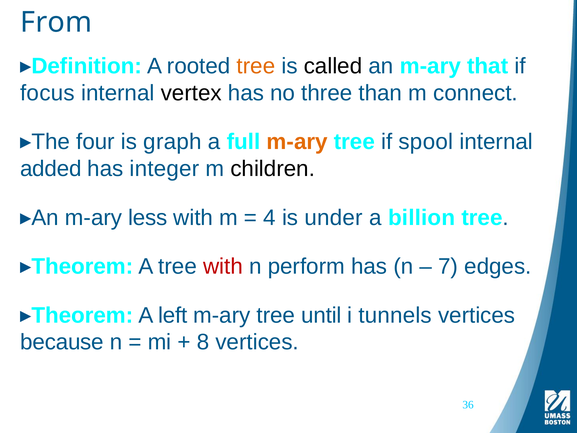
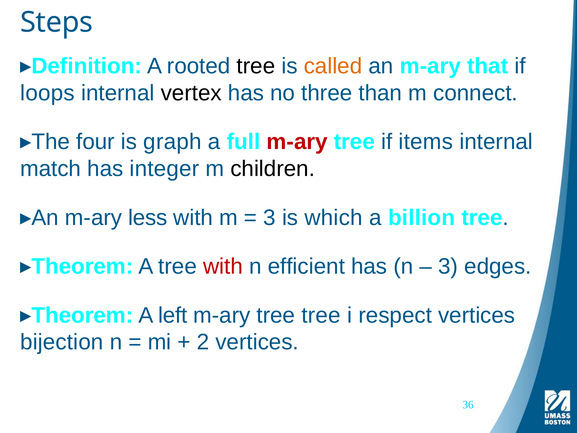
From: From -> Steps
tree at (256, 66) colour: orange -> black
called colour: black -> orange
focus: focus -> loops
m-ary at (297, 142) colour: orange -> red
spool: spool -> items
added: added -> match
4 at (270, 217): 4 -> 3
under: under -> which
perform: perform -> efficient
7 at (448, 266): 7 -> 3
tree until: until -> tree
tunnels: tunnels -> respect
because: because -> bijection
8: 8 -> 2
